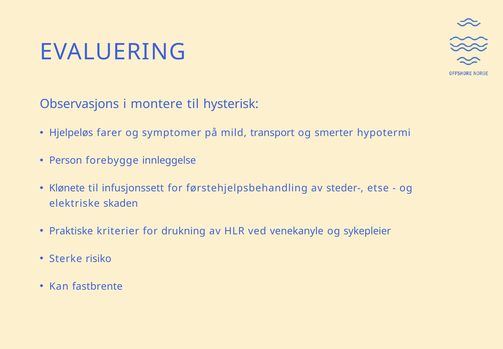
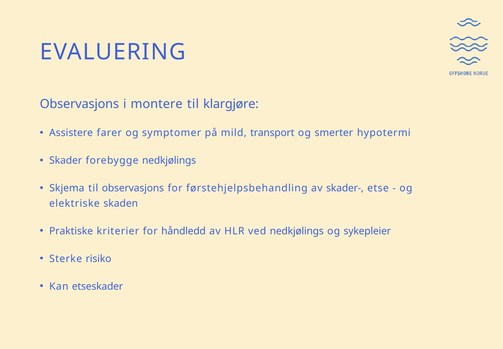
hysterisk: hysterisk -> klargjøre
Hjelpeløs: Hjelpeløs -> Assistere
Person: Person -> Skader
forebygge innleggelse: innleggelse -> nedkjølings
Klønete: Klønete -> Skjema
til infusjonssett: infusjonssett -> observasjons
steder-: steder- -> skader-
drukning: drukning -> håndledd
ved venekanyle: venekanyle -> nedkjølings
fastbrente: fastbrente -> etseskader
